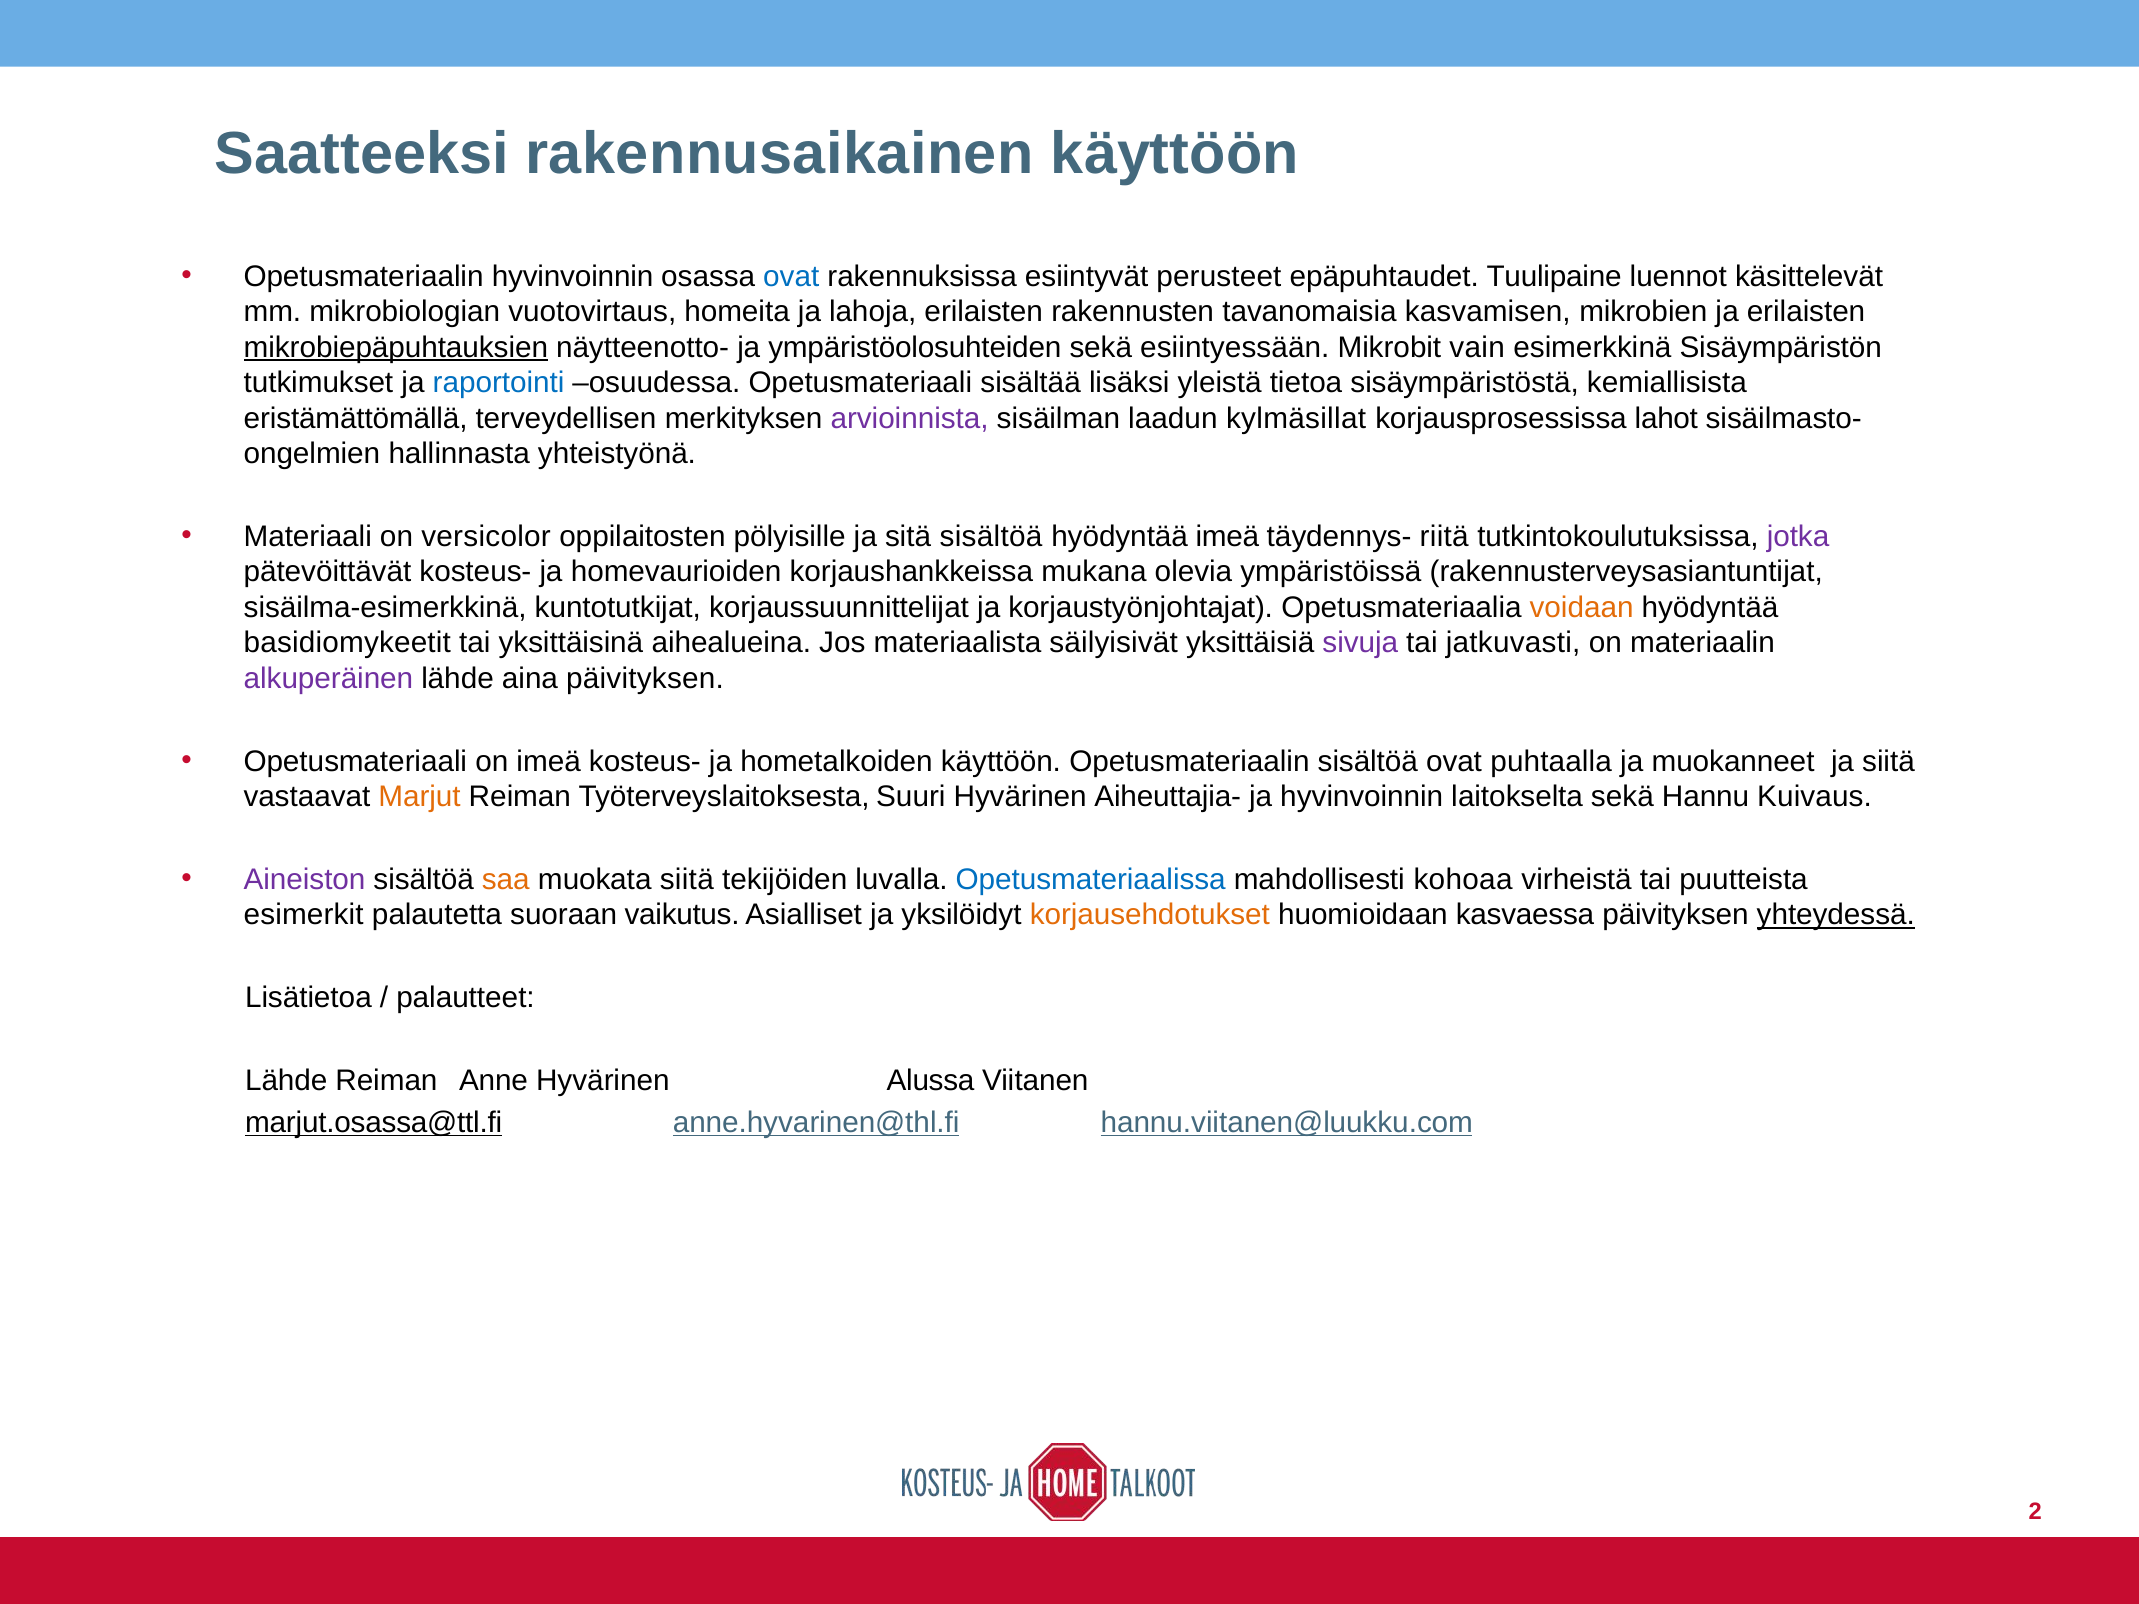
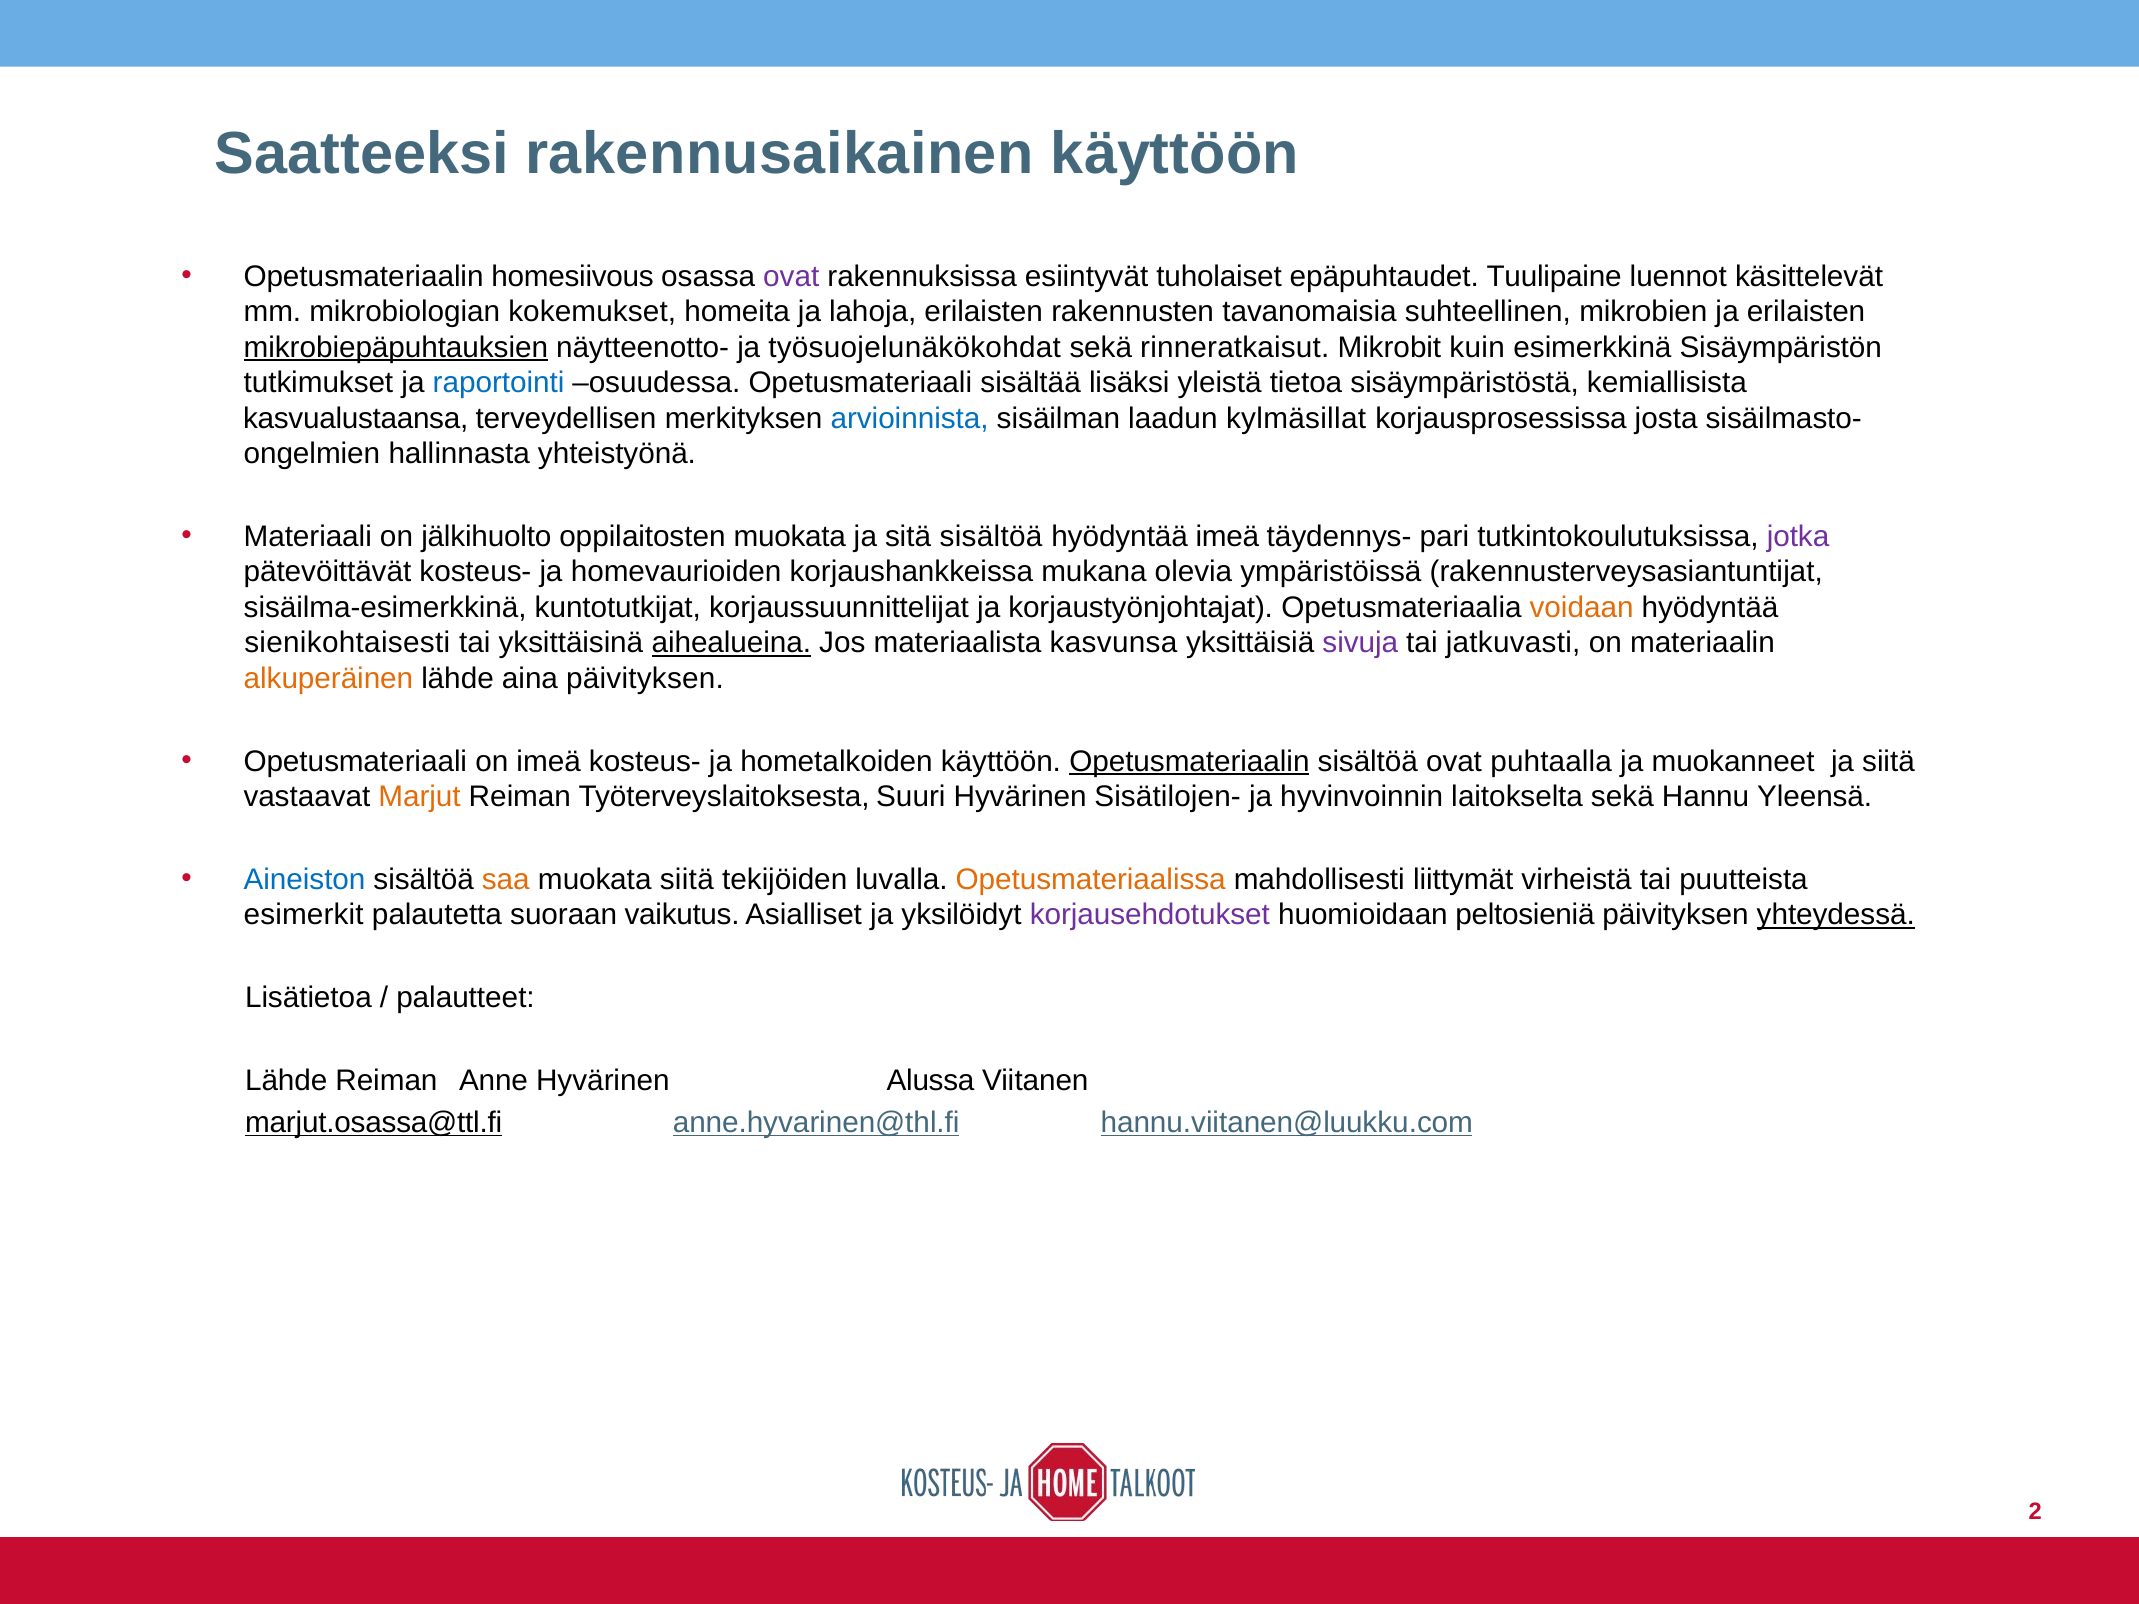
Opetusmateriaalin hyvinvoinnin: hyvinvoinnin -> homesiivous
ovat at (791, 277) colour: blue -> purple
perusteet: perusteet -> tuholaiset
vuotovirtaus: vuotovirtaus -> kokemukset
kasvamisen: kasvamisen -> suhteellinen
ympäristöolosuhteiden: ympäristöolosuhteiden -> työsuojelunäkökohdat
esiintyessään: esiintyessään -> rinneratkaisut
vain: vain -> kuin
eristämättömällä: eristämättömällä -> kasvualustaansa
arvioinnista colour: purple -> blue
lahot: lahot -> josta
versicolor: versicolor -> jälkihuolto
oppilaitosten pölyisille: pölyisille -> muokata
riitä: riitä -> pari
basidiomykeetit: basidiomykeetit -> sienikohtaisesti
aihealueina underline: none -> present
säilyisivät: säilyisivät -> kasvunsa
alkuperäinen colour: purple -> orange
Opetusmateriaalin at (1189, 761) underline: none -> present
Aiheuttajia-: Aiheuttajia- -> Sisätilojen-
Kuivaus: Kuivaus -> Yleensä
Aineiston colour: purple -> blue
Opetusmateriaalissa colour: blue -> orange
kohoaa: kohoaa -> liittymät
korjausehdotukset colour: orange -> purple
kasvaessa: kasvaessa -> peltosieniä
